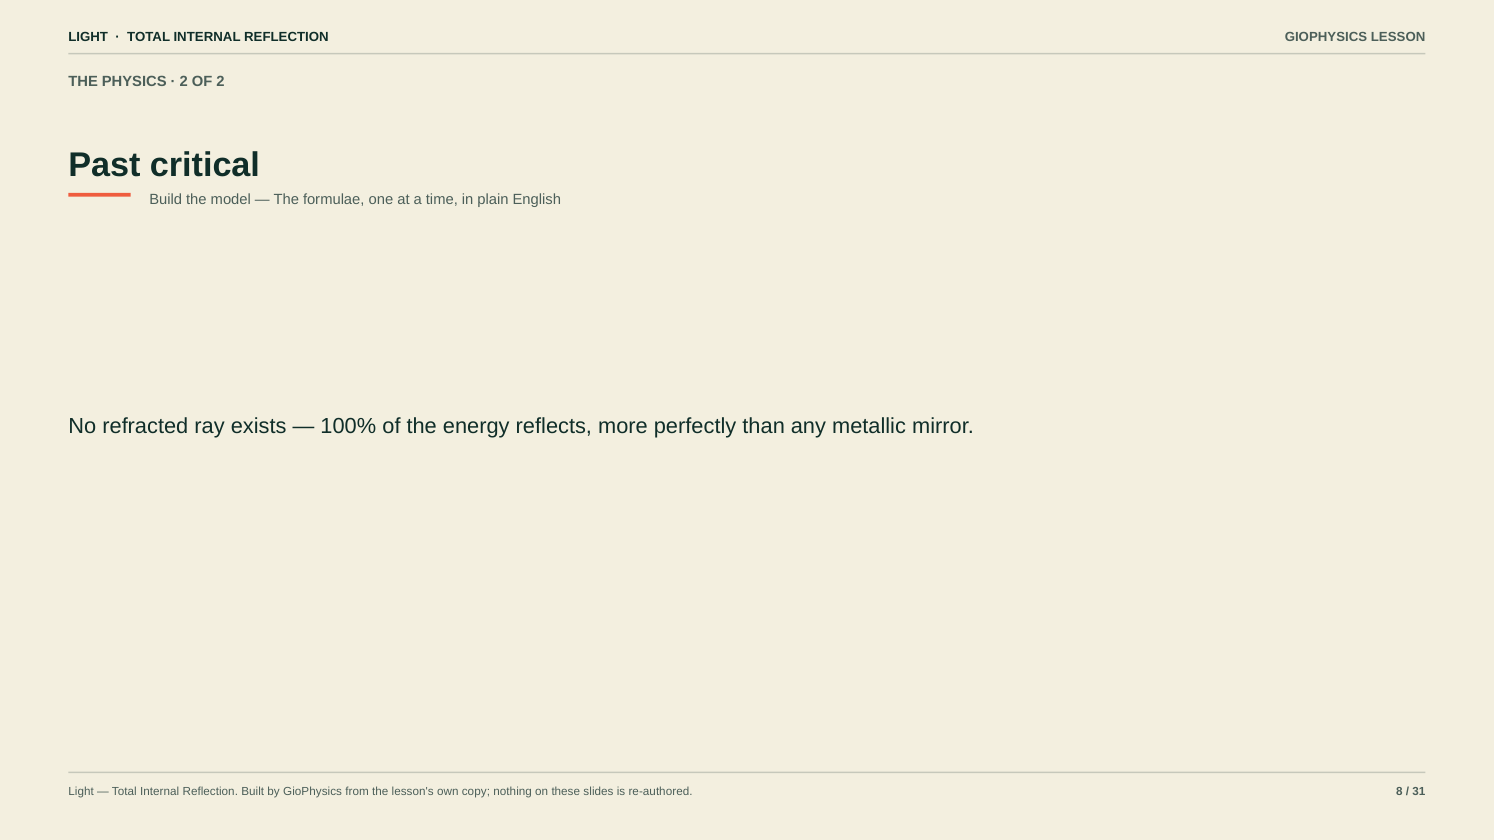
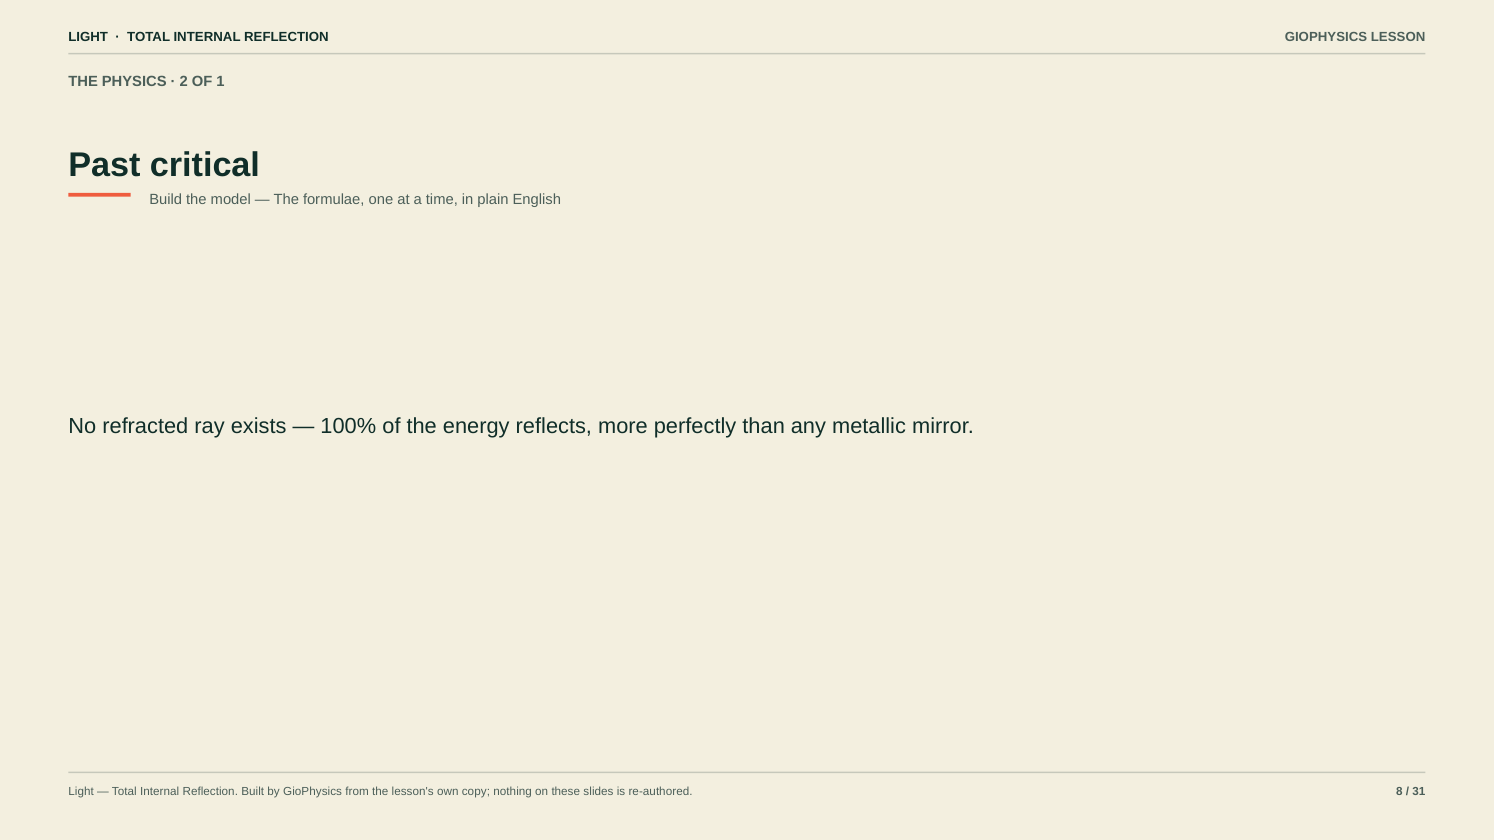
OF 2: 2 -> 1
